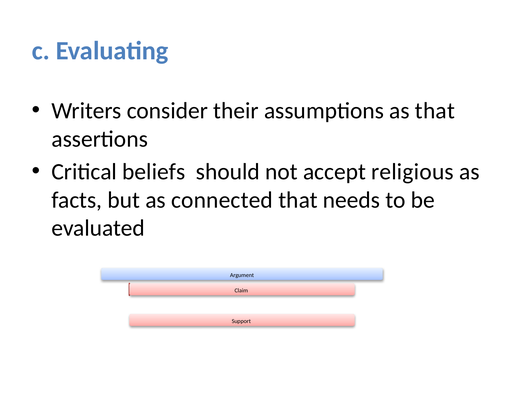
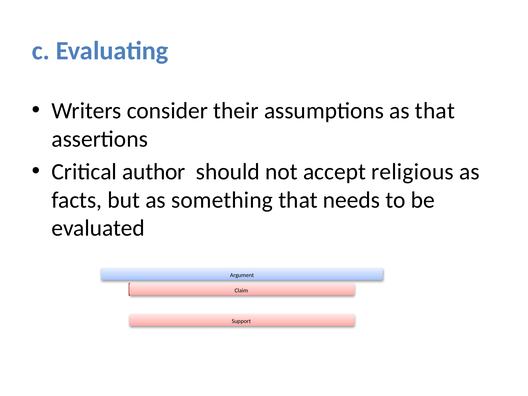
beliefs: beliefs -> author
connected: connected -> something
